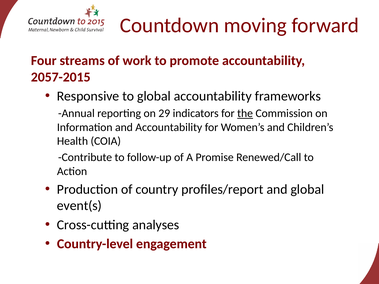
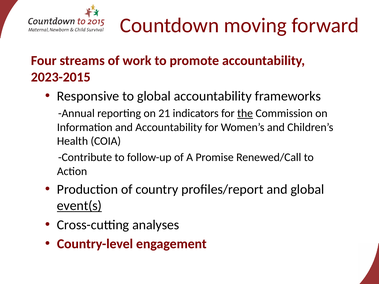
2057-2015: 2057-2015 -> 2023-2015
29: 29 -> 21
event(s underline: none -> present
